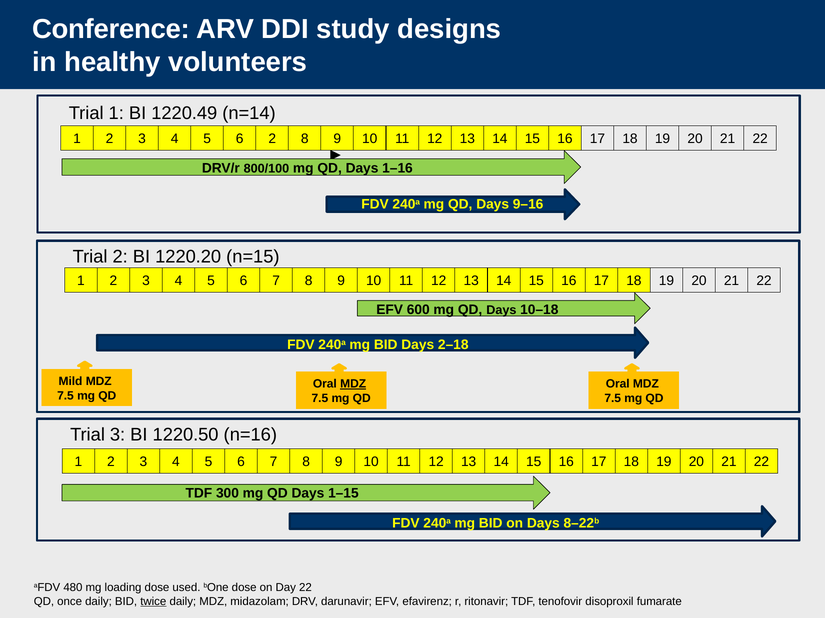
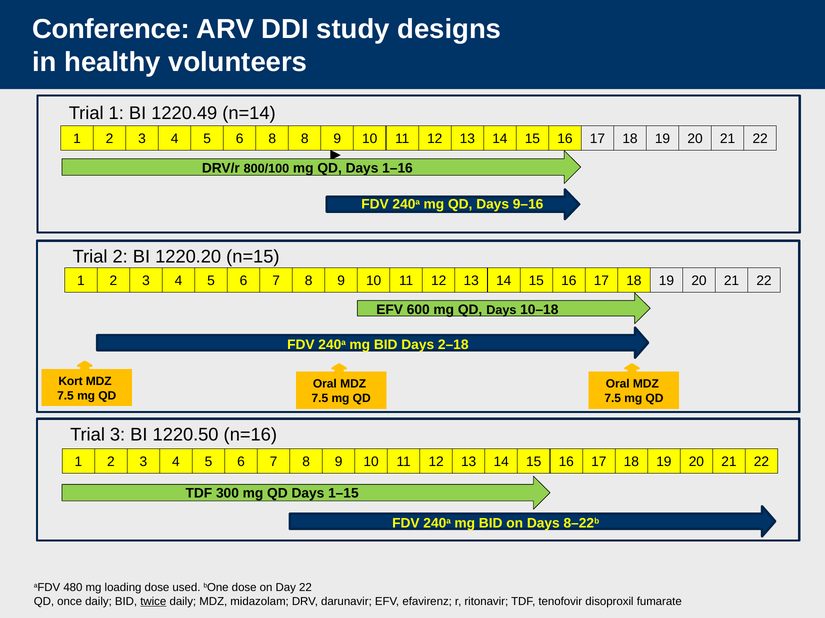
6 2: 2 -> 8
Mild: Mild -> Kort
MDZ at (353, 384) underline: present -> none
